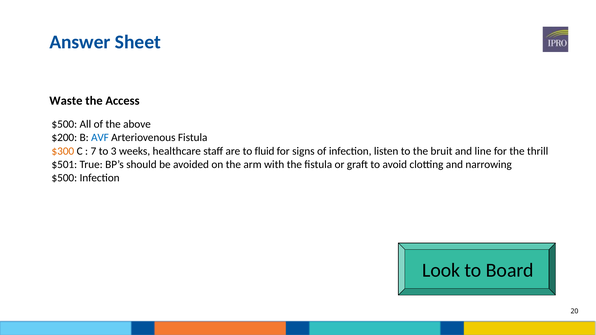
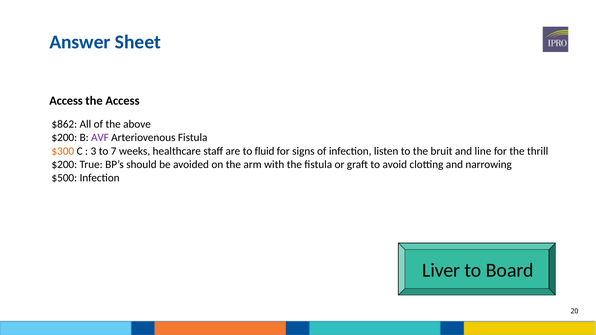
Waste at (66, 101): Waste -> Access
$500 at (64, 124): $500 -> $862
AVF colour: blue -> purple
7: 7 -> 3
3: 3 -> 7
$501 at (64, 165): $501 -> $200
Look: Look -> Liver
